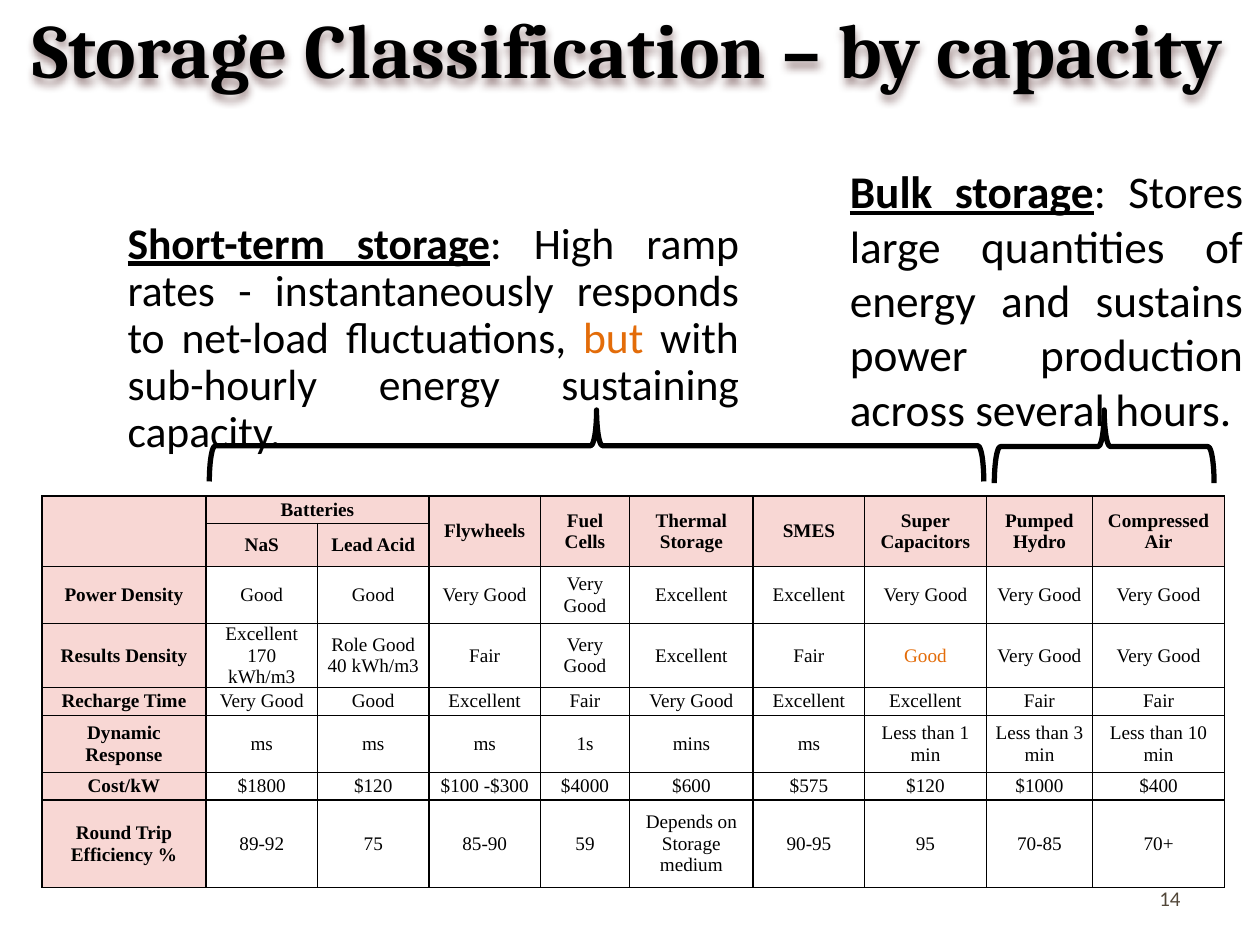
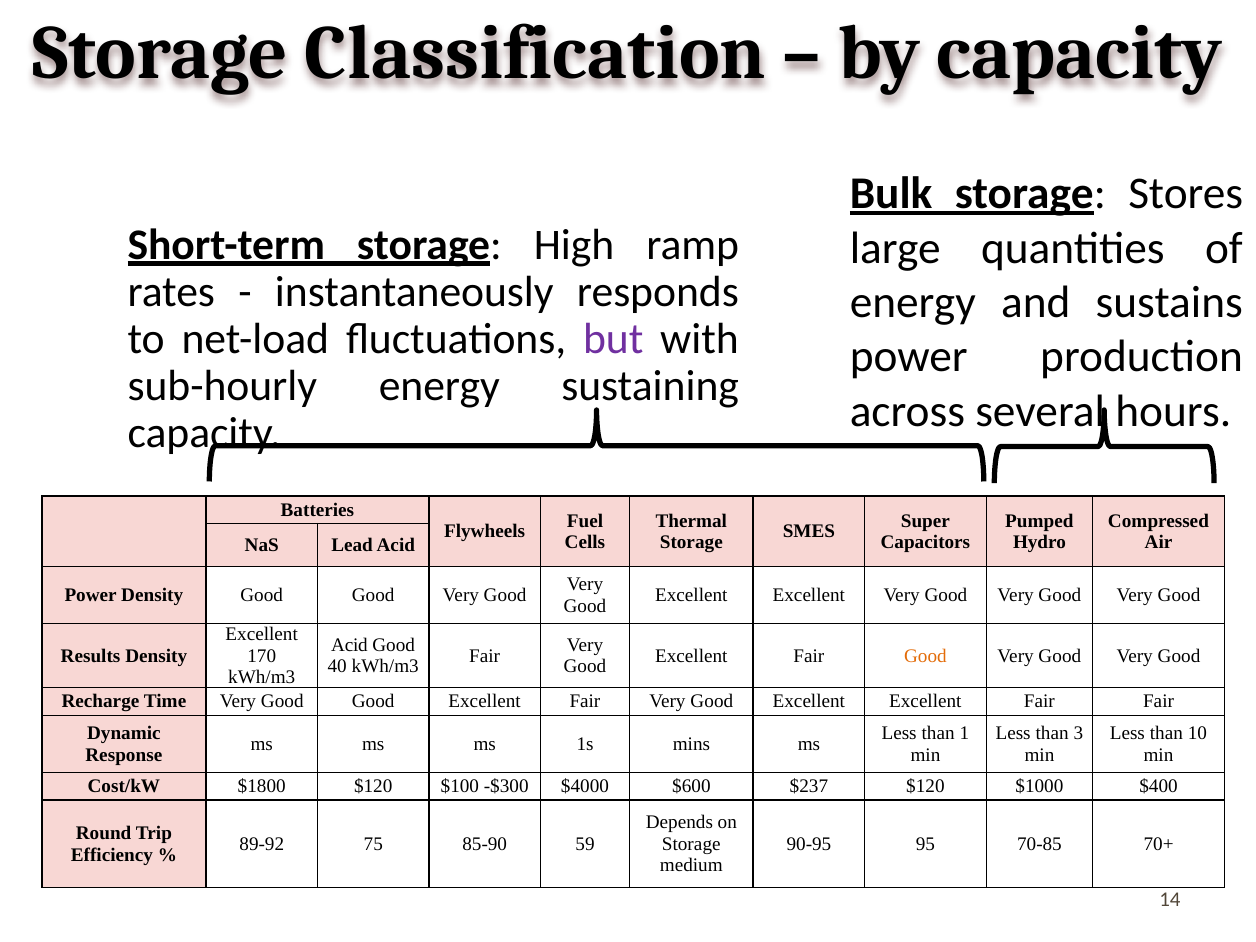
but colour: orange -> purple
Role at (349, 645): Role -> Acid
$575: $575 -> $237
